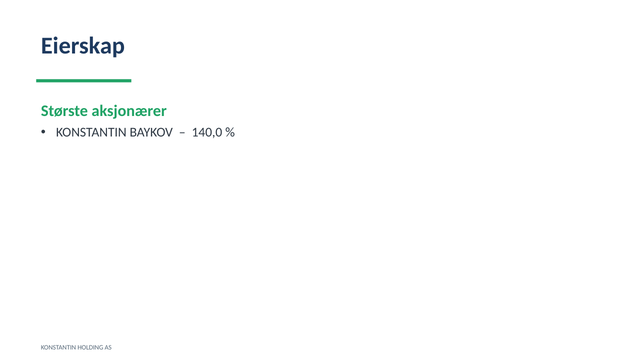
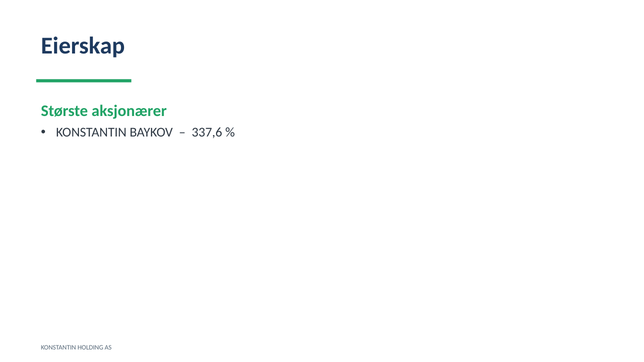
140,0: 140,0 -> 337,6
